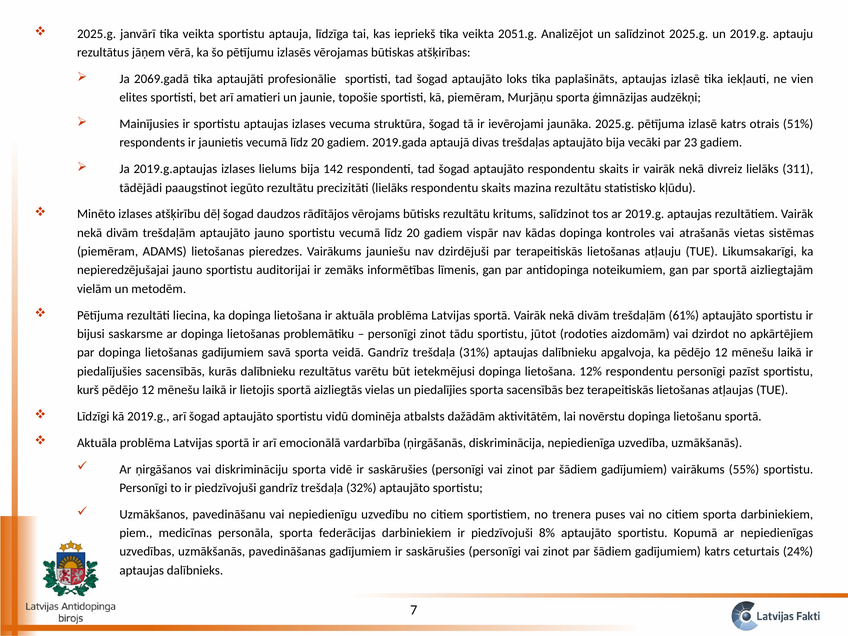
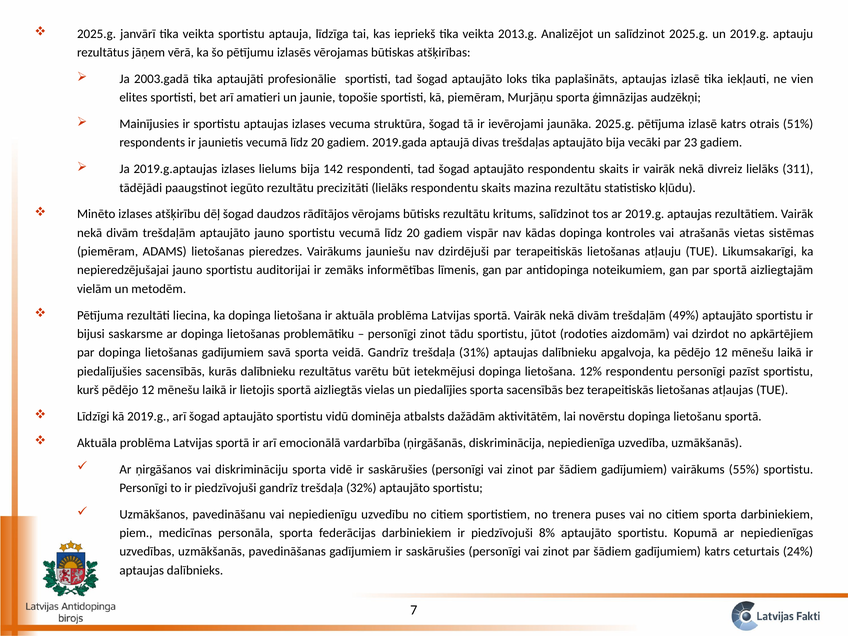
2051.g: 2051.g -> 2013.g
2069.gadā: 2069.gadā -> 2003.gadā
61%: 61% -> 49%
